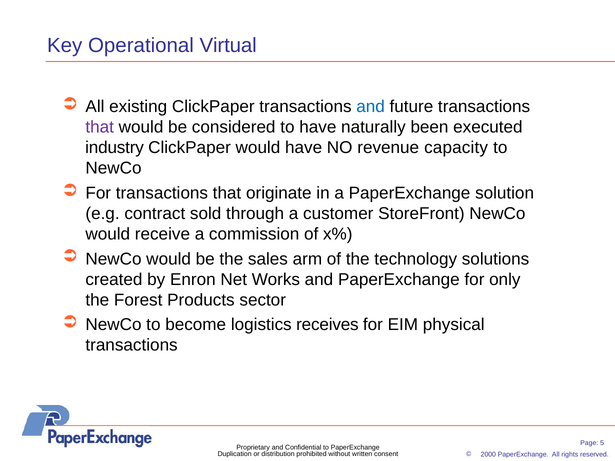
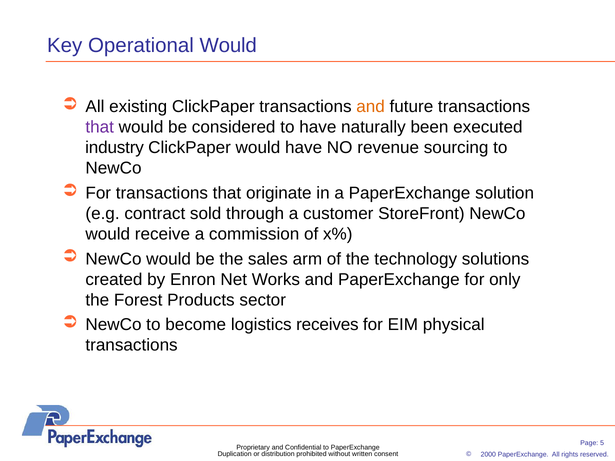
Operational Virtual: Virtual -> Would
and at (371, 107) colour: blue -> orange
capacity: capacity -> sourcing
